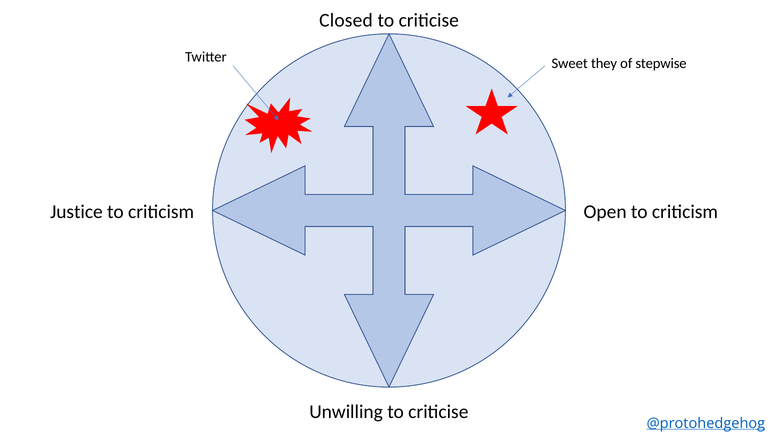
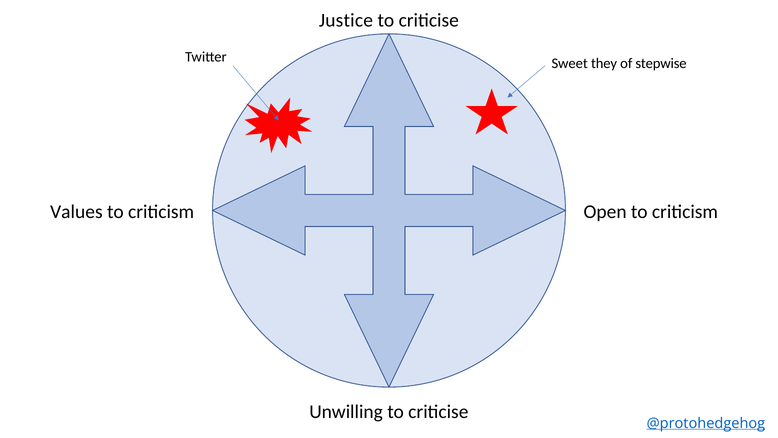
Closed: Closed -> Justice
Justice: Justice -> Values
